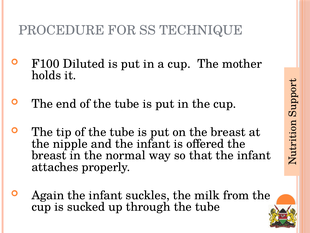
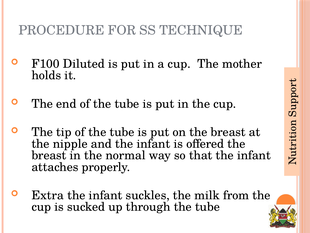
Again: Again -> Extra
